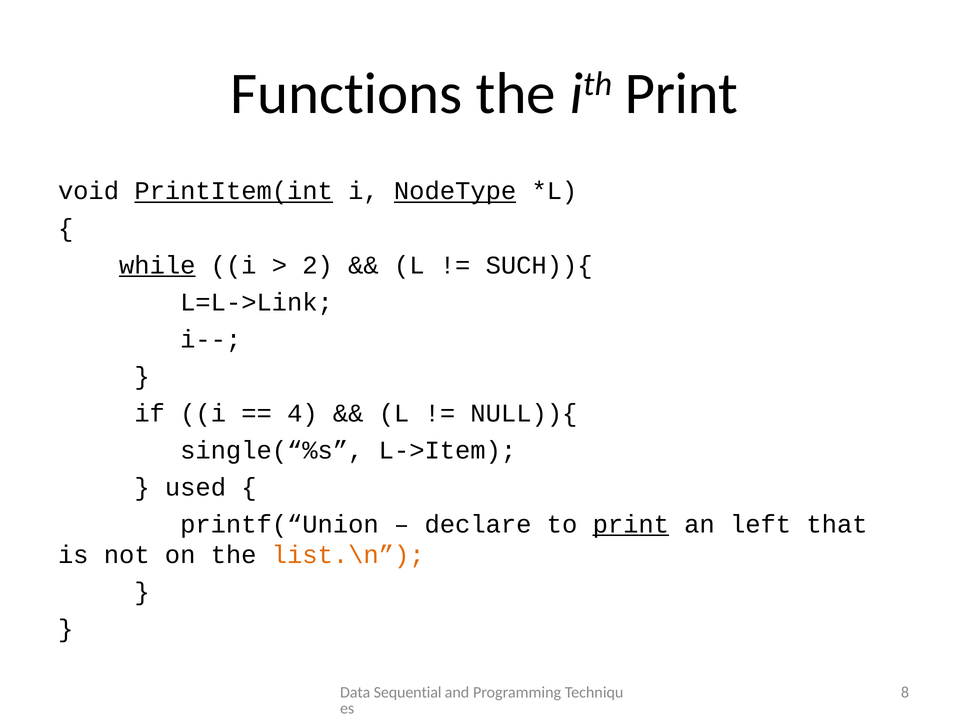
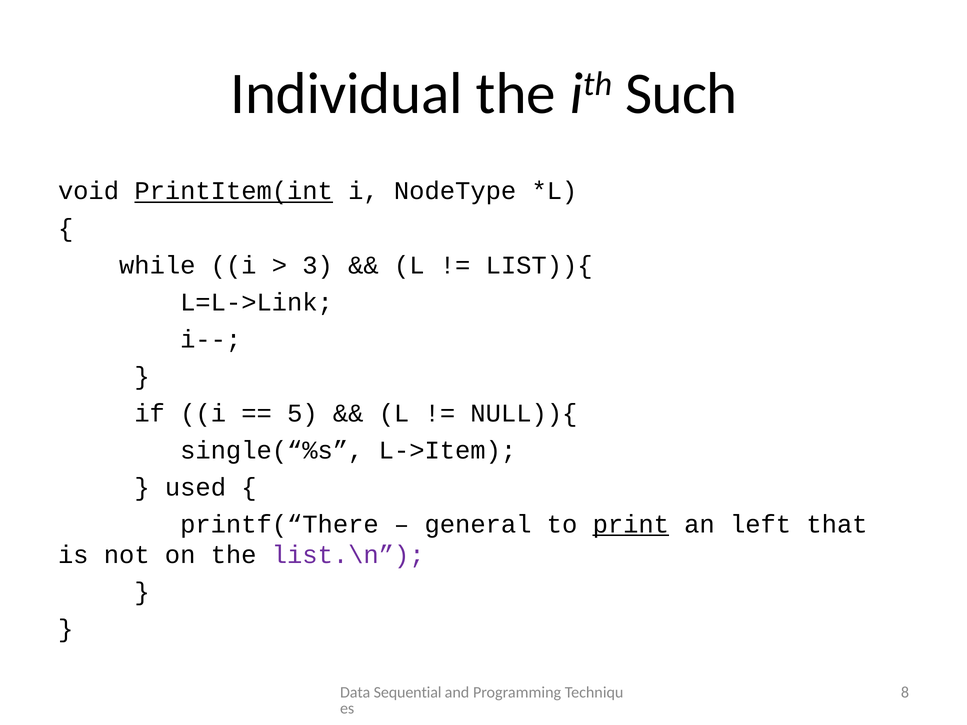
Functions: Functions -> Individual
ith Print: Print -> Such
NodeType underline: present -> none
while underline: present -> none
2: 2 -> 3
SUCH)){: SUCH)){ -> LIST)){
4: 4 -> 5
printf(“Union: printf(“Union -> printf(“There
declare: declare -> general
list.\n colour: orange -> purple
